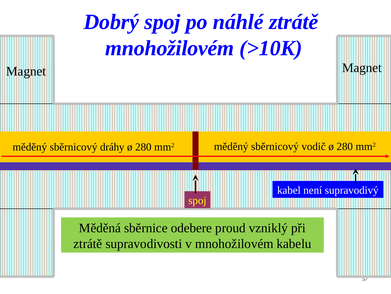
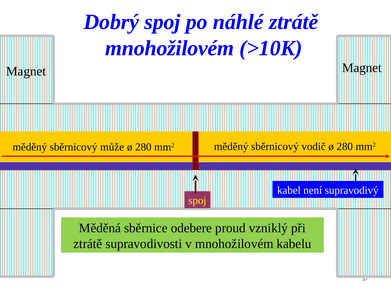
dráhy: dráhy -> může
